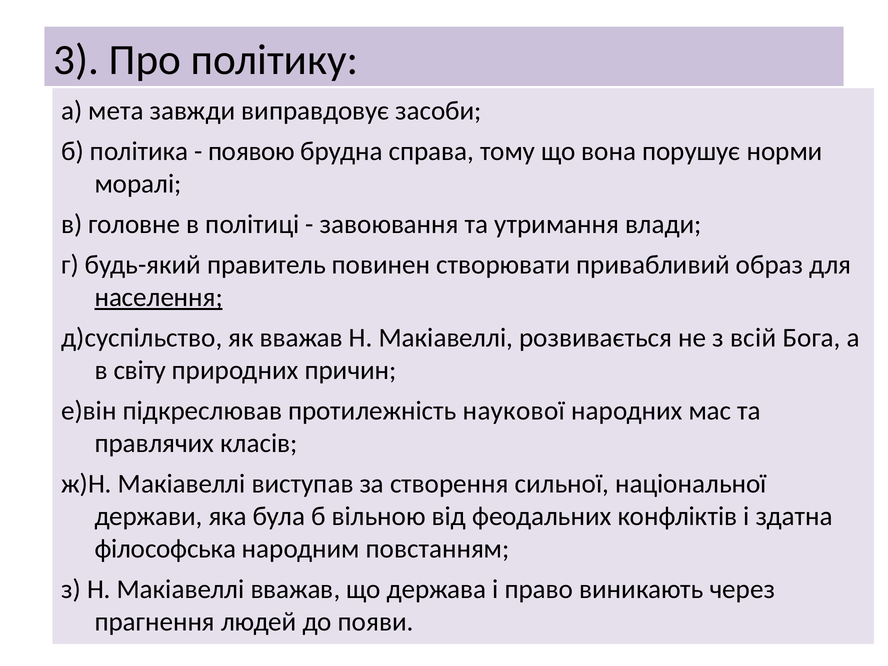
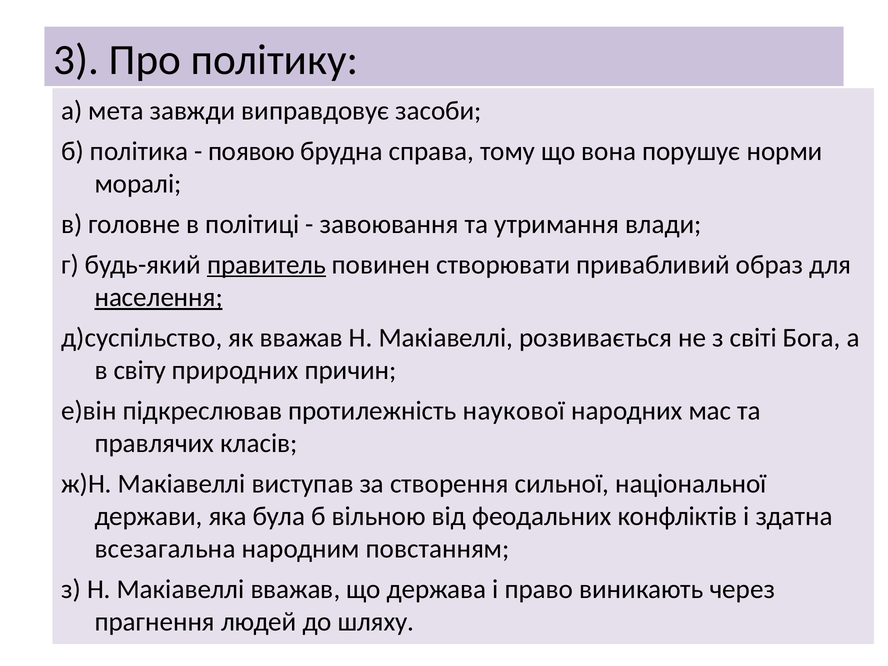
правитель underline: none -> present
всій: всій -> світі
філософська: філософська -> всезагальна
появи: появи -> шляху
